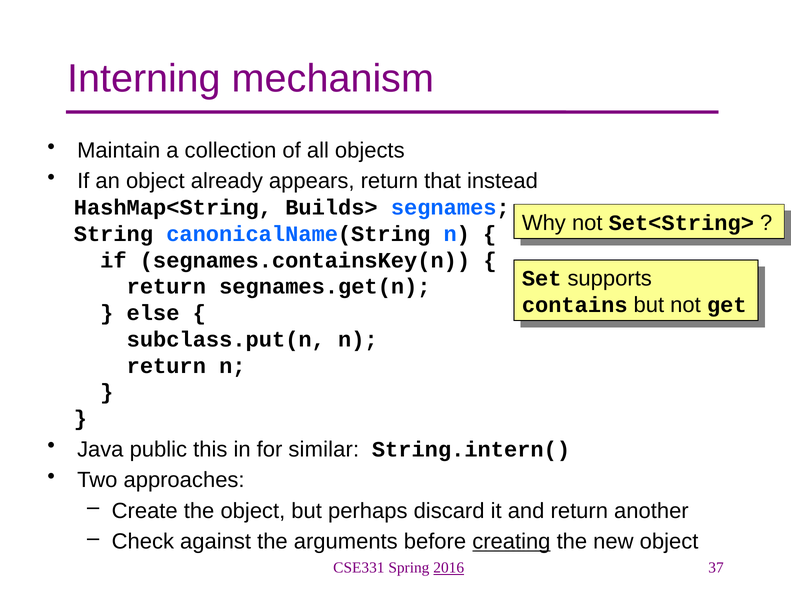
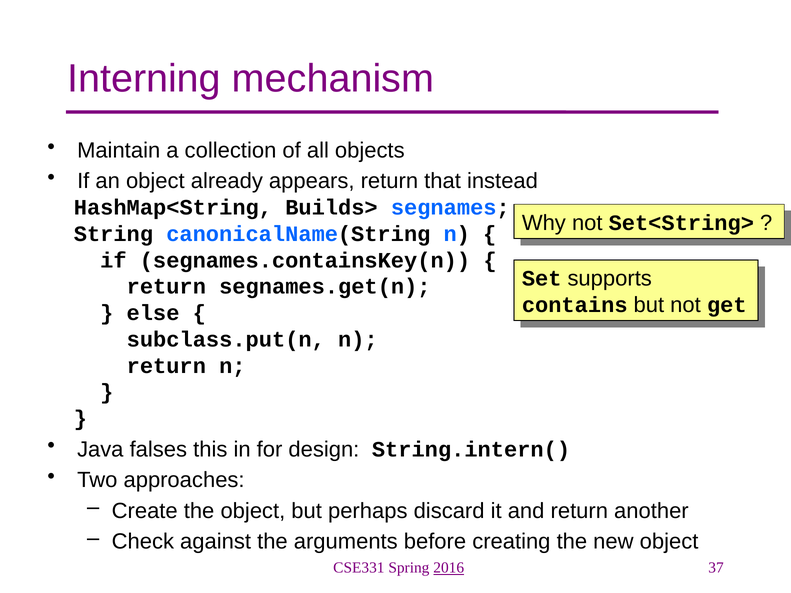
public: public -> falses
similar: similar -> design
creating underline: present -> none
